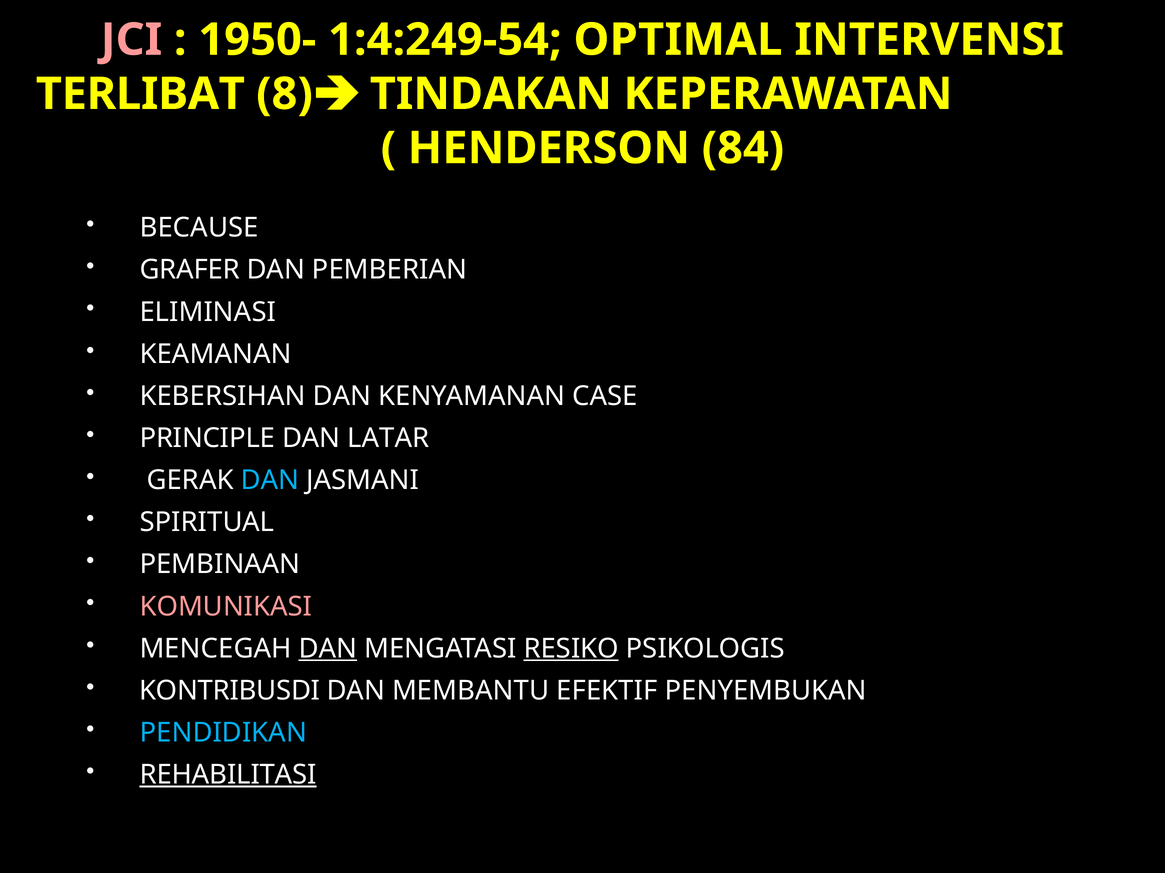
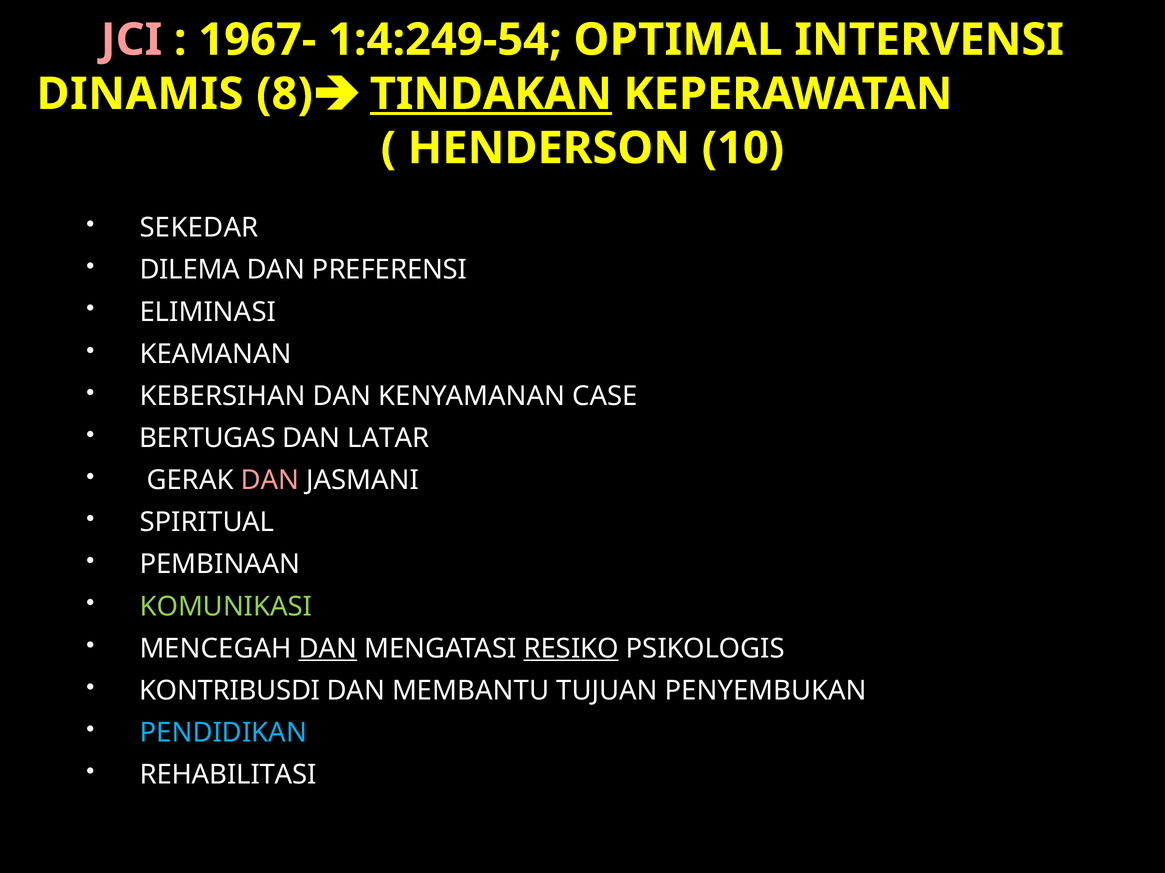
1950-: 1950- -> 1967-
TERLIBAT: TERLIBAT -> DINAMIS
TINDAKAN underline: none -> present
84: 84 -> 10
BECAUSE: BECAUSE -> SEKEDAR
GRAFER: GRAFER -> DILEMA
PEMBERIAN: PEMBERIAN -> PREFERENSI
PRINCIPLE: PRINCIPLE -> BERTUGAS
DAN at (270, 481) colour: light blue -> pink
KOMUNIKASI colour: pink -> light green
EFEKTIF: EFEKTIF -> TUJUAN
REHABILITASI underline: present -> none
